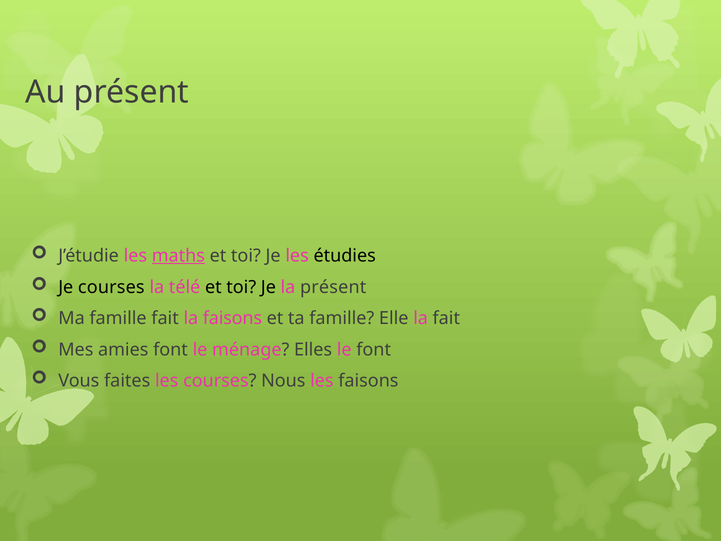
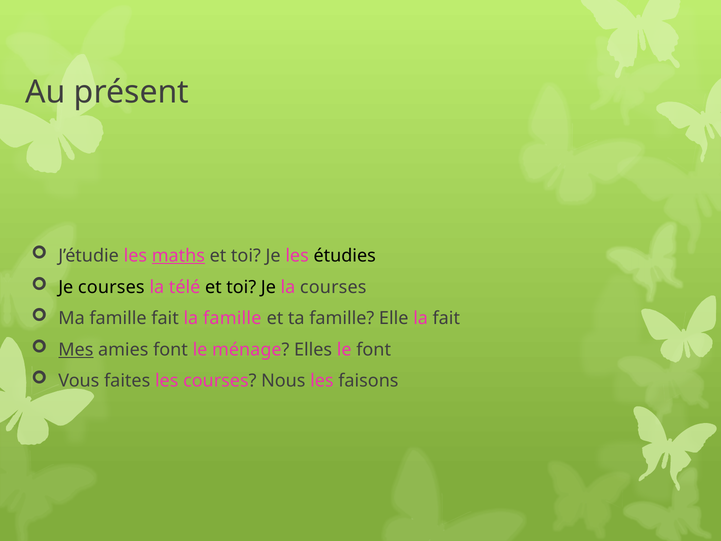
la présent: présent -> courses
la faisons: faisons -> famille
Mes underline: none -> present
